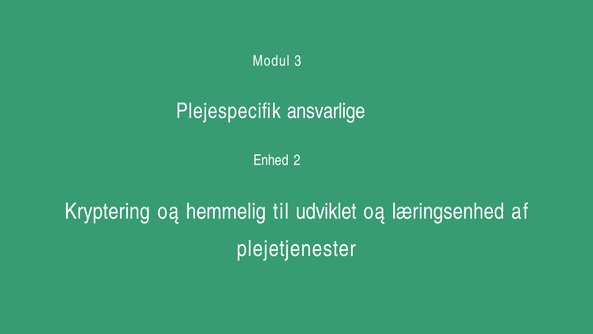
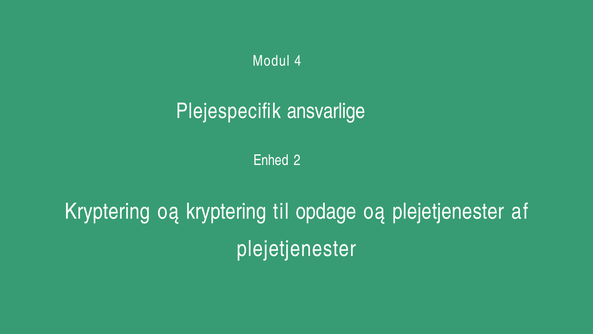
3: 3 -> 4
oą hemmelig: hemmelig -> kryptering
udviklet: udviklet -> opdage
oą læringsenhed: læringsenhed -> plejetjenester
